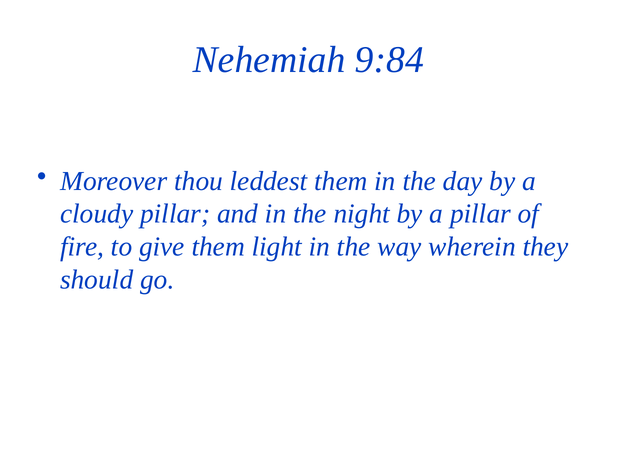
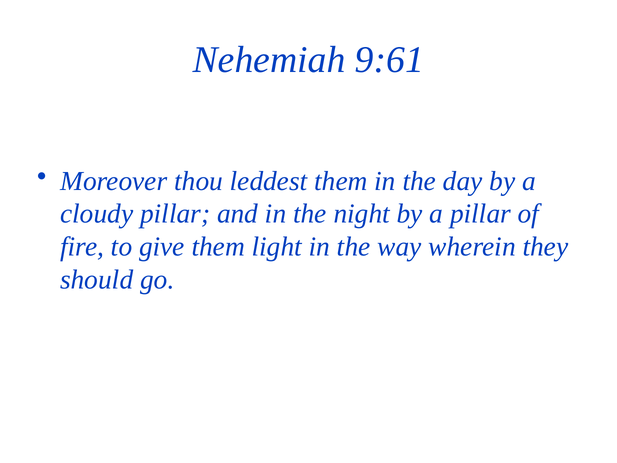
9:84: 9:84 -> 9:61
